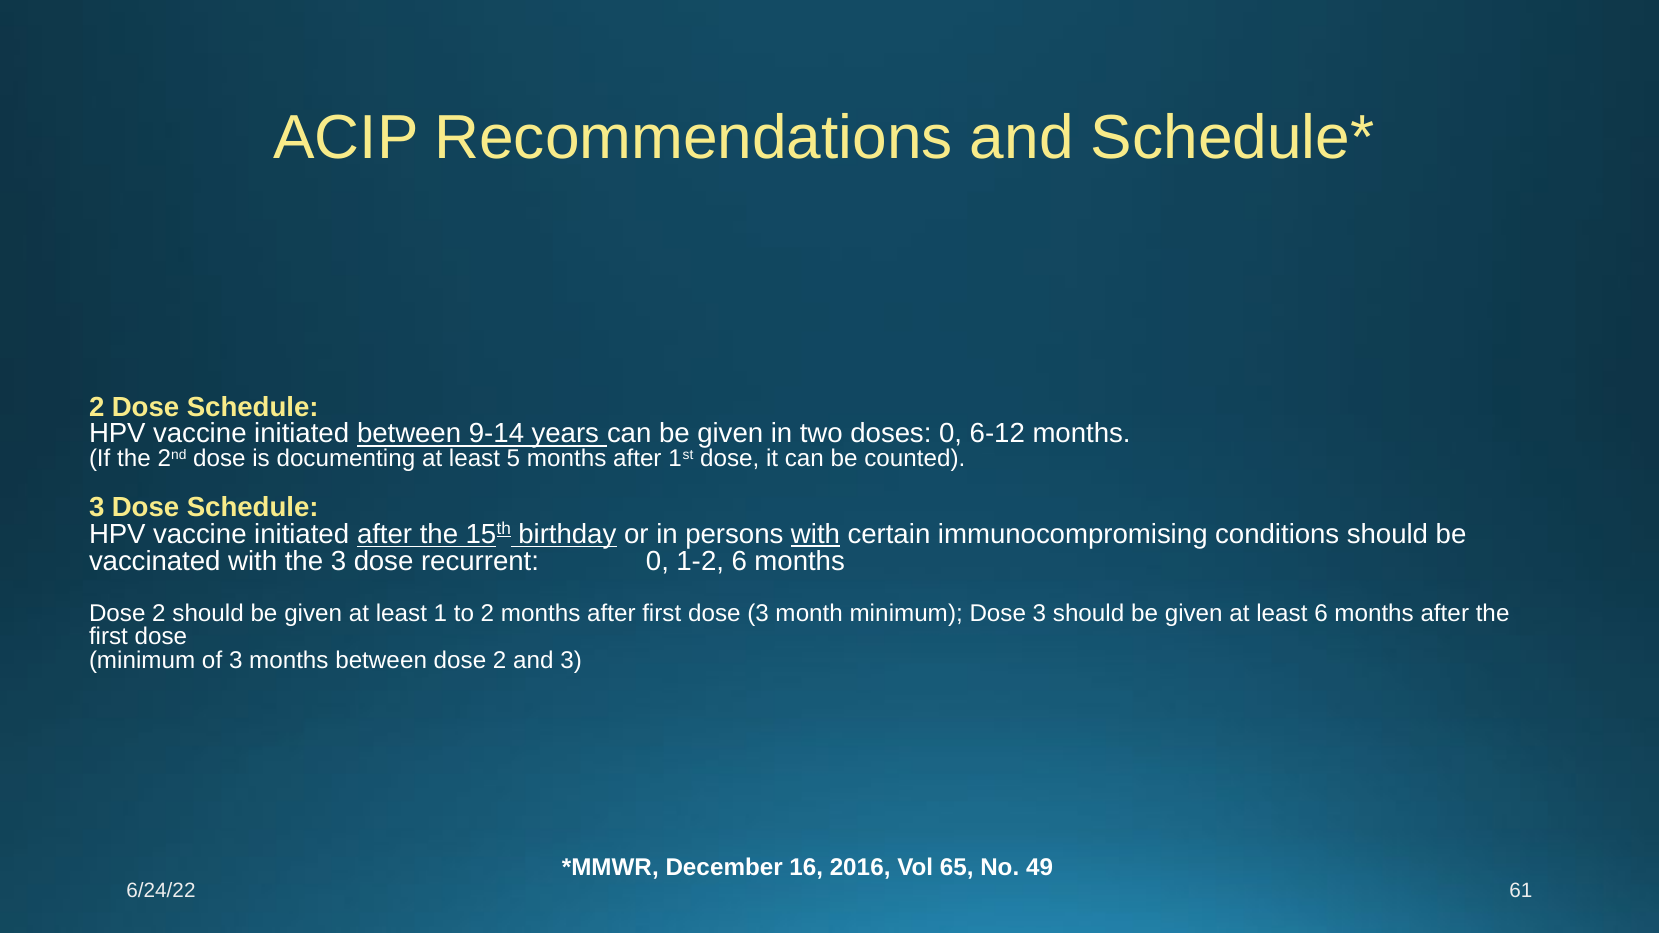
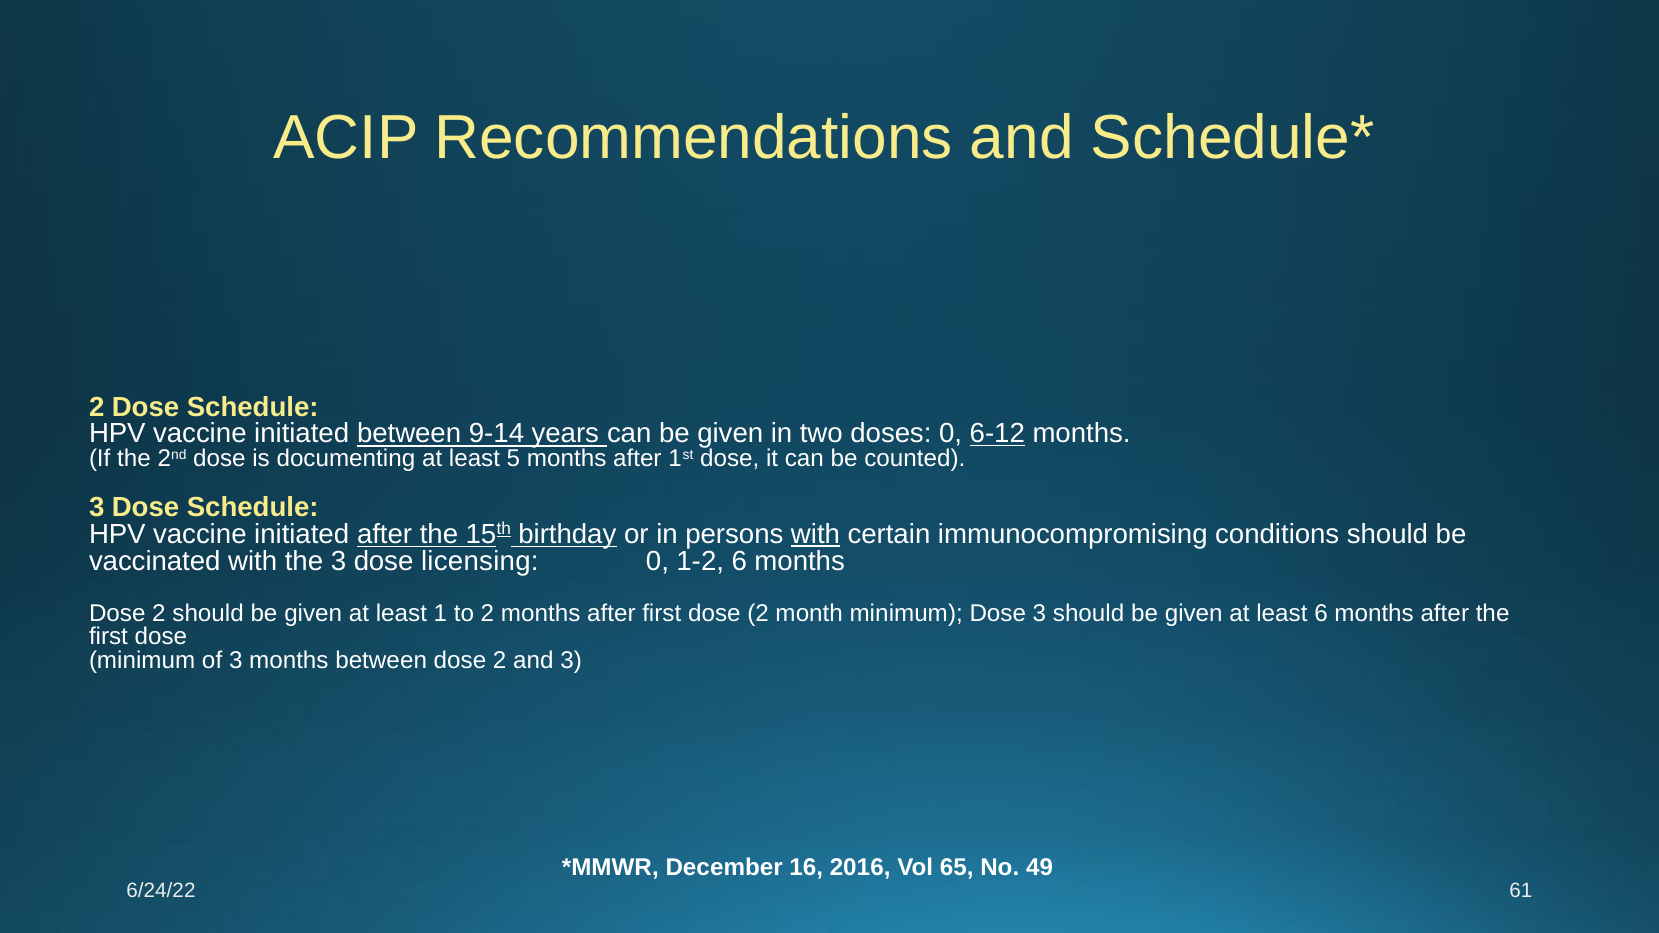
6-12 underline: none -> present
recurrent: recurrent -> licensing
first dose 3: 3 -> 2
